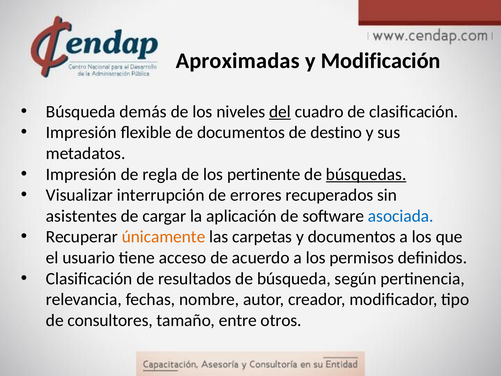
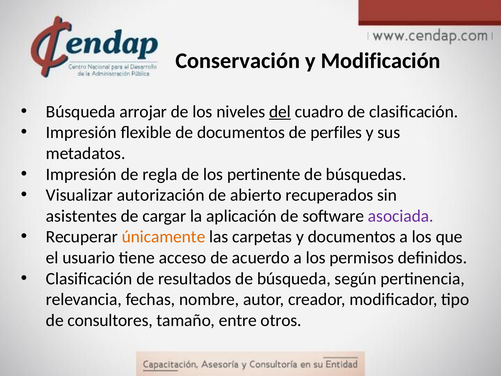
Aproximadas: Aproximadas -> Conservación
demás: demás -> arrojar
destino: destino -> perfiles
búsquedas underline: present -> none
interrupción: interrupción -> autorización
errores: errores -> abierto
asociada colour: blue -> purple
